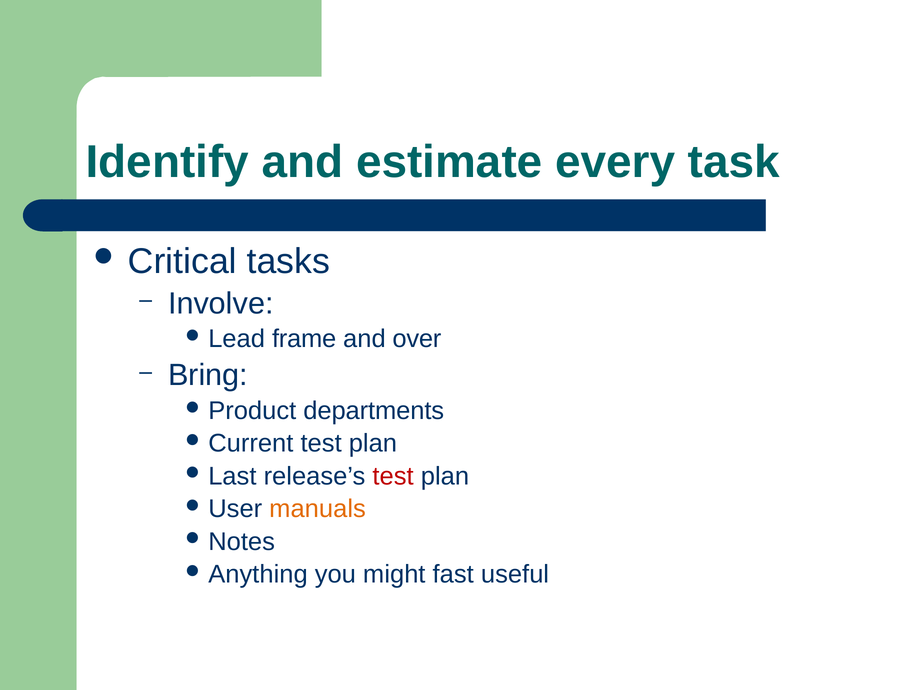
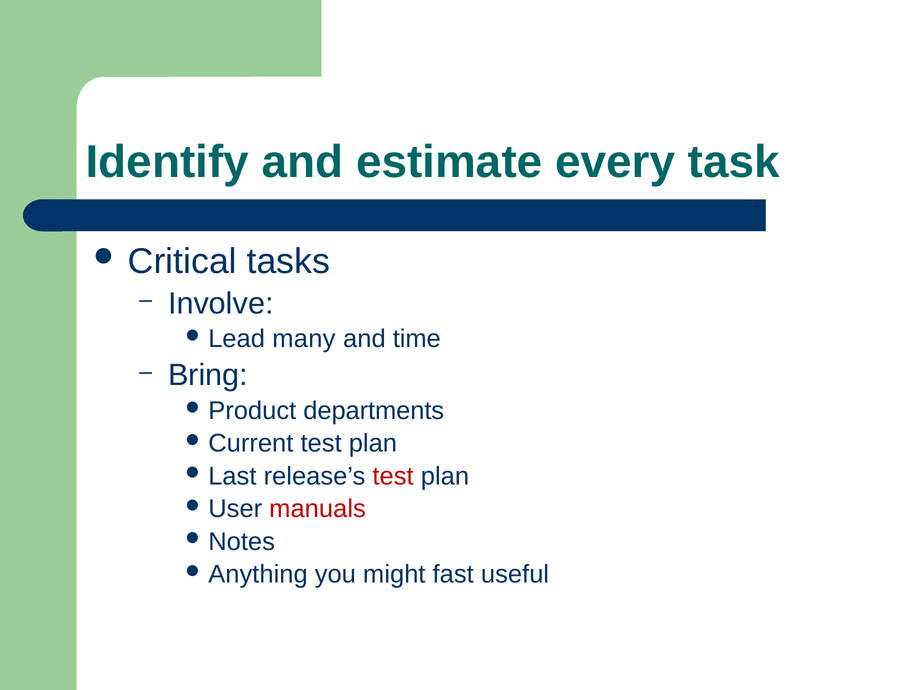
frame: frame -> many
over: over -> time
manuals colour: orange -> red
